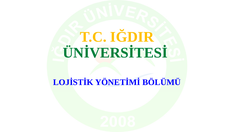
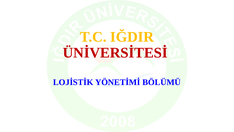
ÜNİVERSİTESİ colour: green -> red
